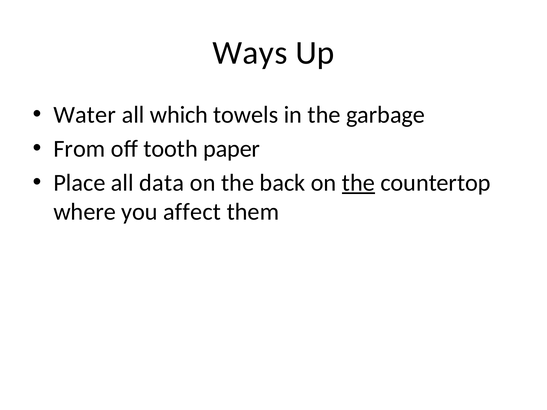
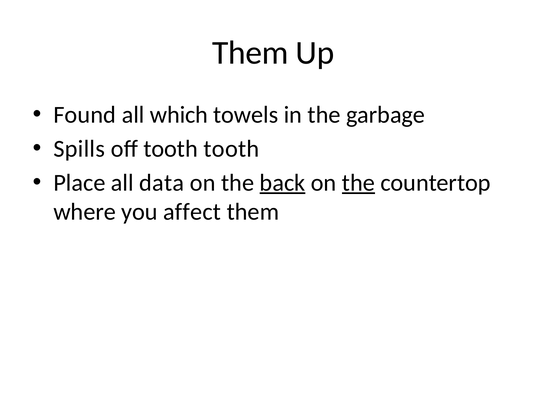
Ways at (250, 53): Ways -> Them
Water: Water -> Found
From: From -> Spills
tooth paper: paper -> tooth
back underline: none -> present
